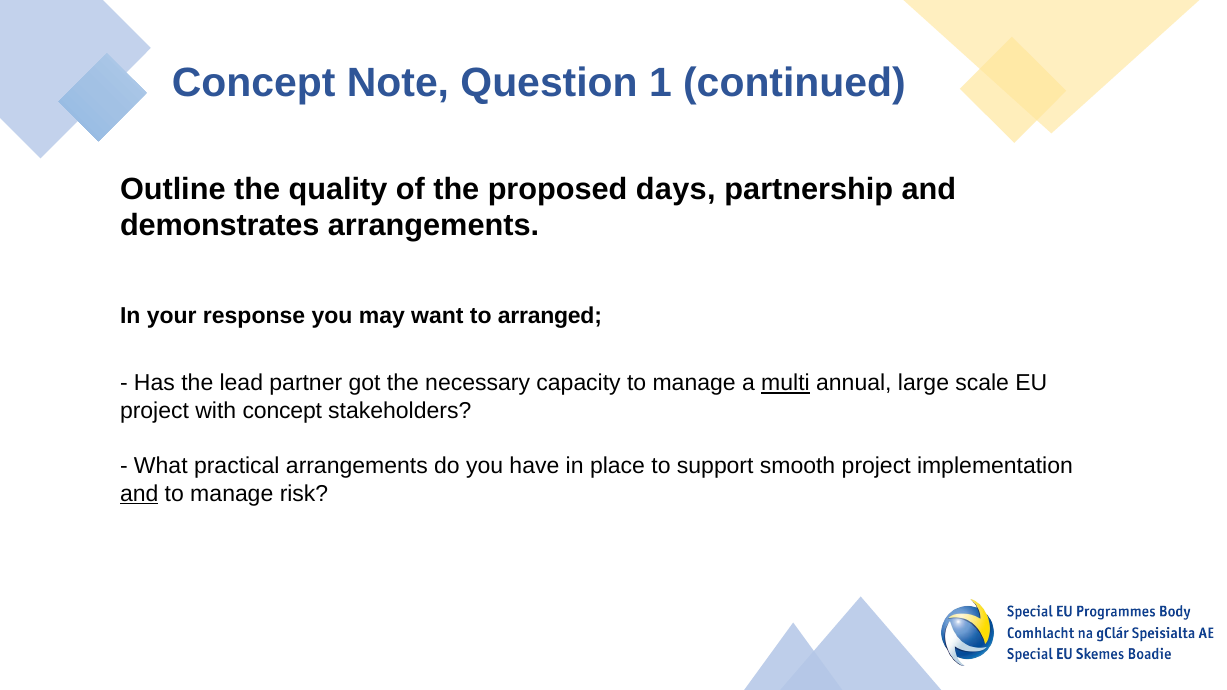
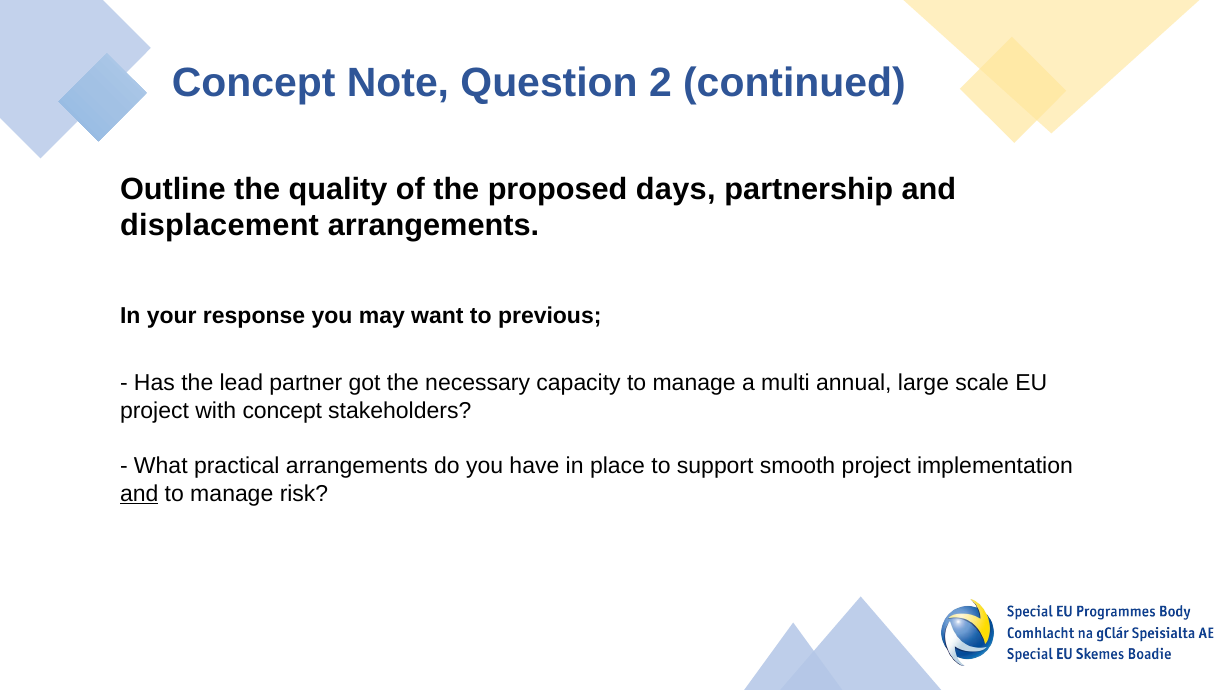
1: 1 -> 2
demonstrates: demonstrates -> displacement
arranged: arranged -> previous
multi underline: present -> none
